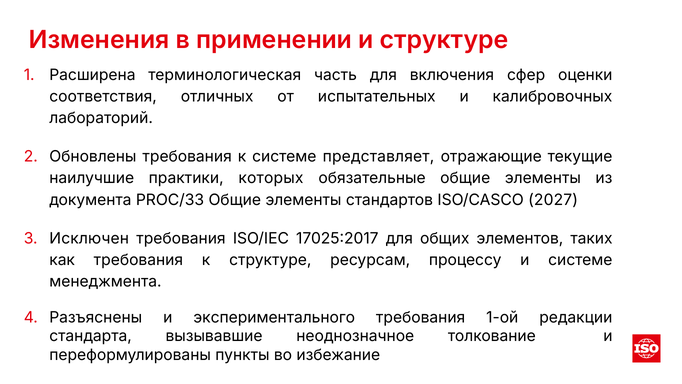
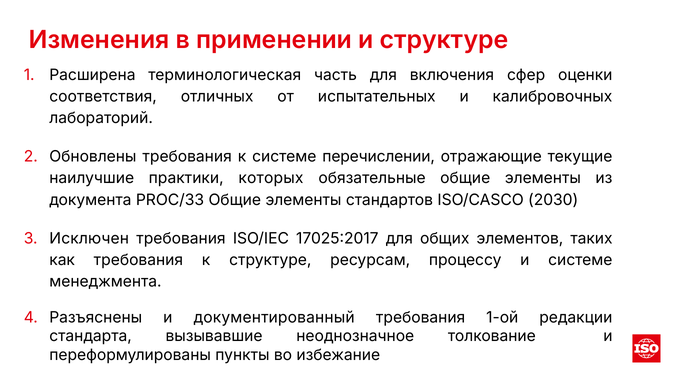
представляет: представляет -> перечислении
2027: 2027 -> 2030
экспериментального: экспериментального -> документированный
